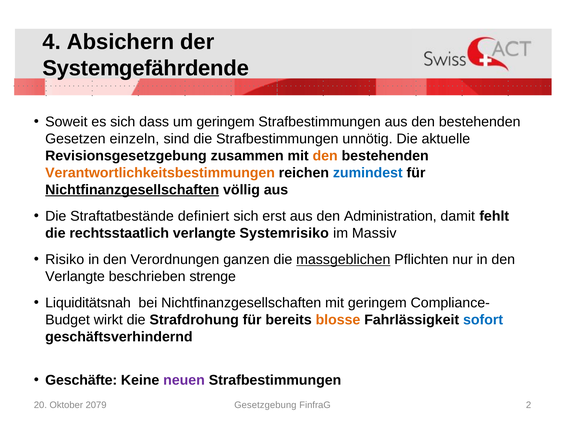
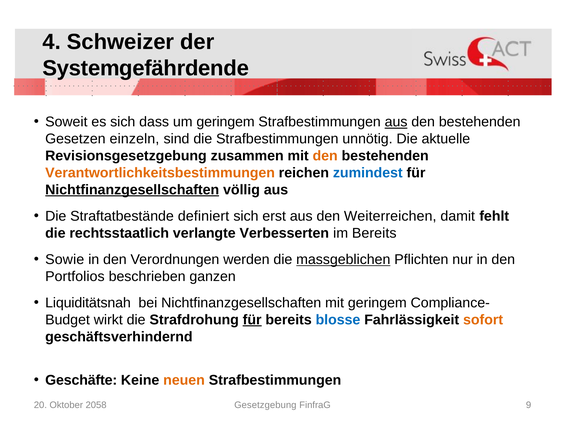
Absichern: Absichern -> Schweizer
aus at (396, 122) underline: none -> present
Administration: Administration -> Weiterreichen
Systemrisiko: Systemrisiko -> Verbesserten
im Massiv: Massiv -> Bereits
Risiko: Risiko -> Sowie
ganzen: ganzen -> werden
Verlangte at (75, 276): Verlangte -> Portfolios
strenge: strenge -> ganzen
für at (252, 320) underline: none -> present
blosse colour: orange -> blue
sofort colour: blue -> orange
neuen colour: purple -> orange
2079: 2079 -> 2058
2: 2 -> 9
